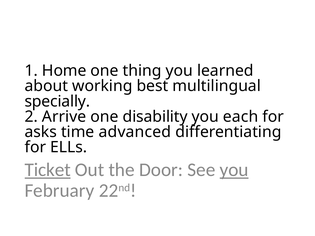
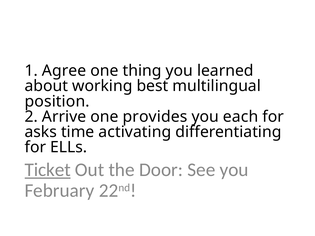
Home: Home -> Agree
specially: specially -> position
disability: disability -> provides
advanced: advanced -> activating
you at (234, 170) underline: present -> none
